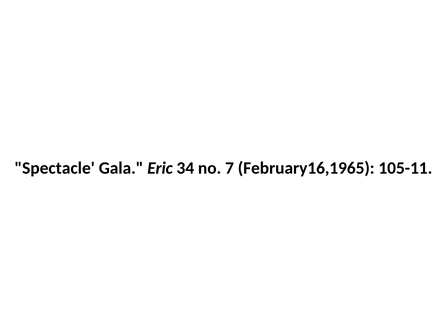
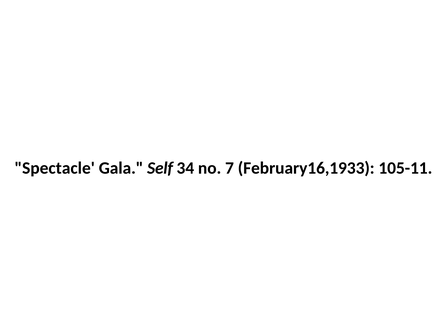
Eric: Eric -> Self
February16,1965: February16,1965 -> February16,1933
